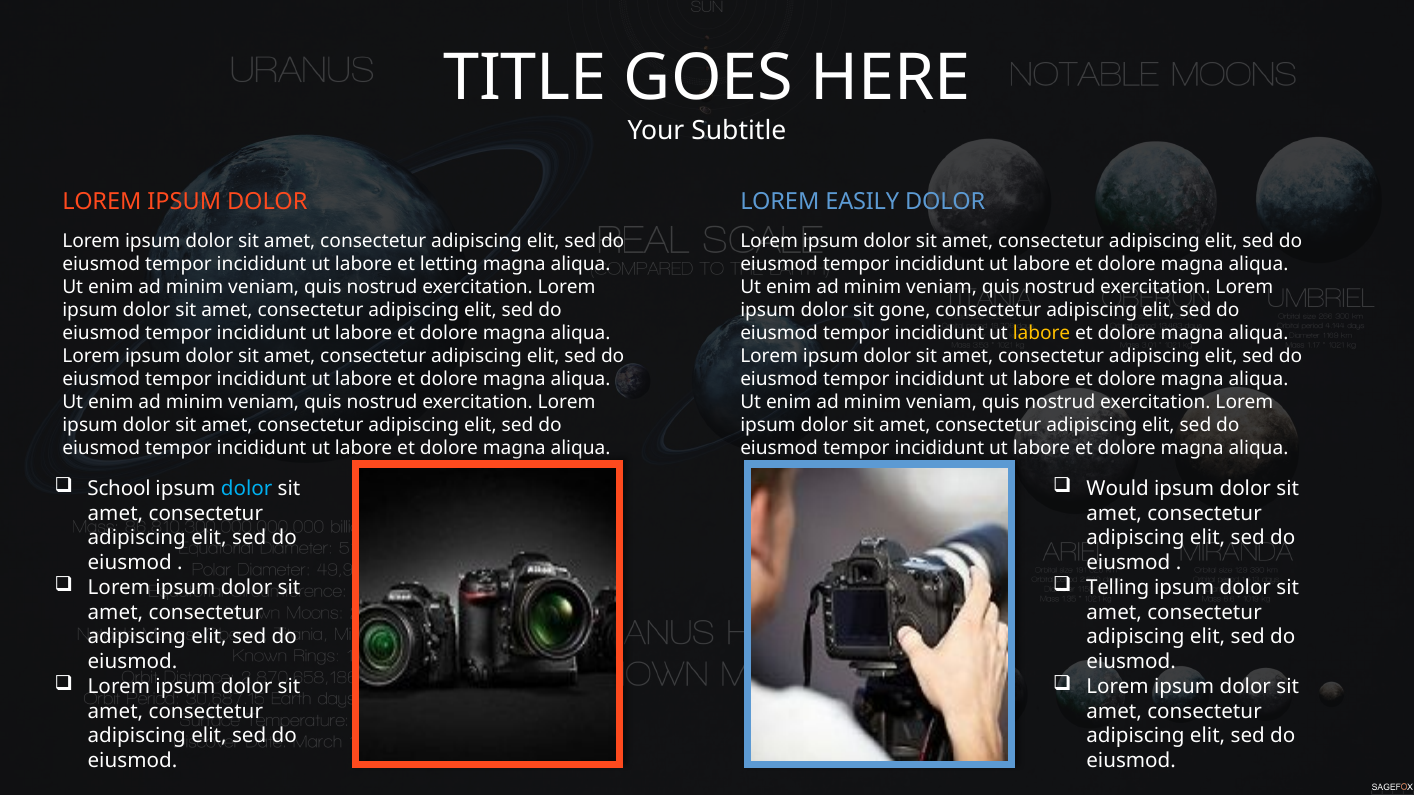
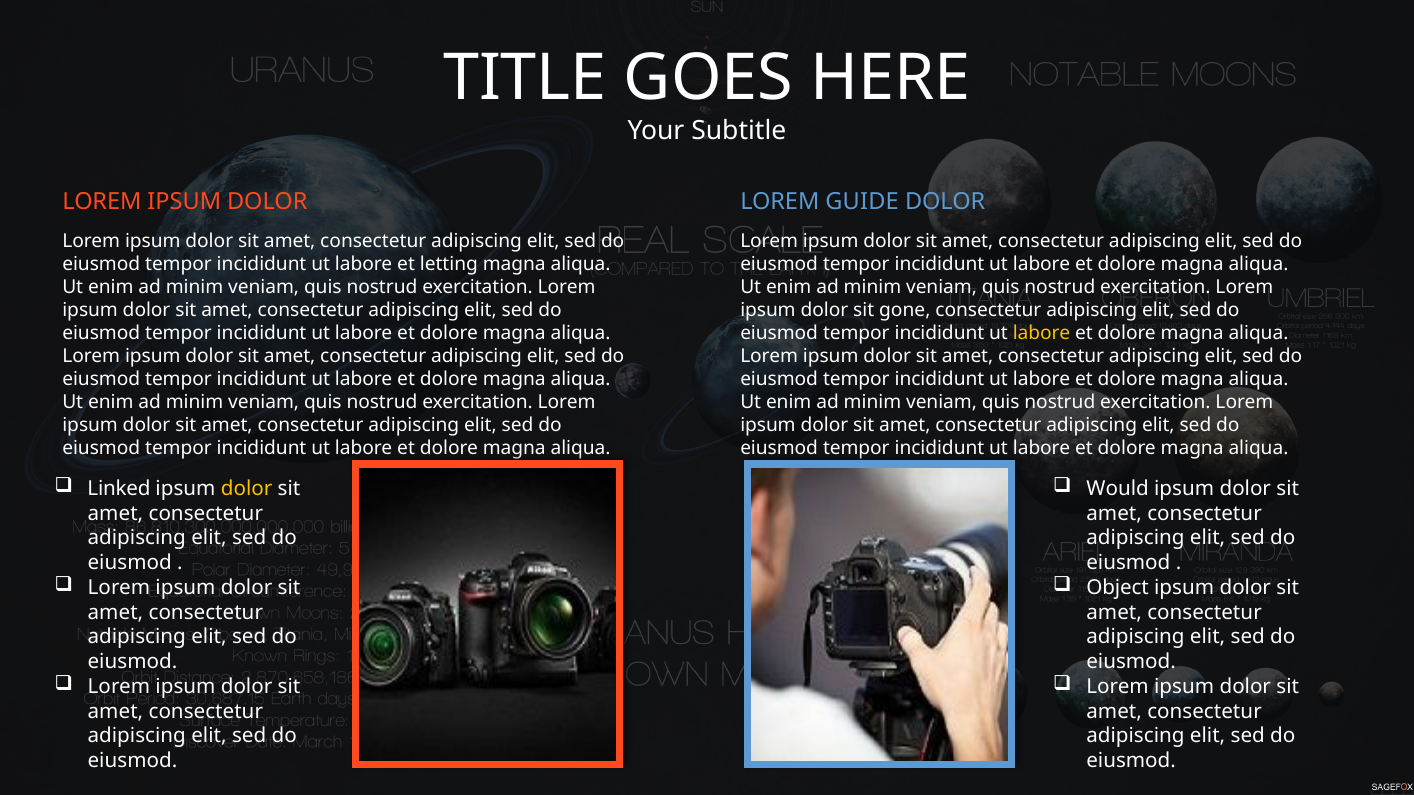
EASILY: EASILY -> GUIDE
School: School -> Linked
dolor at (247, 489) colour: light blue -> yellow
Telling: Telling -> Object
